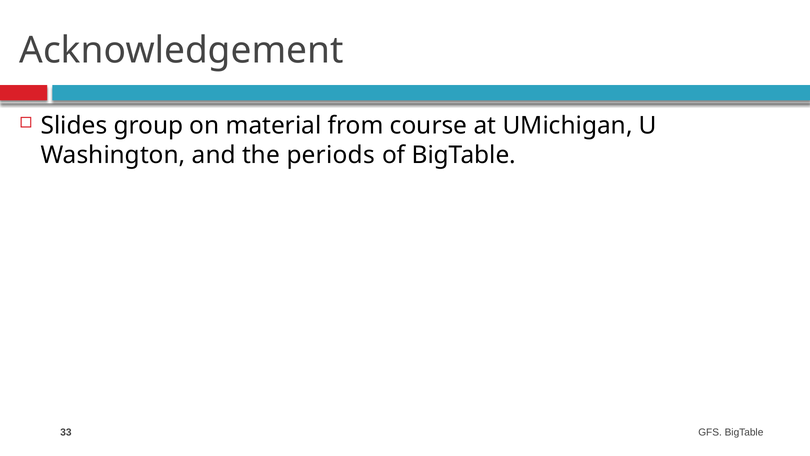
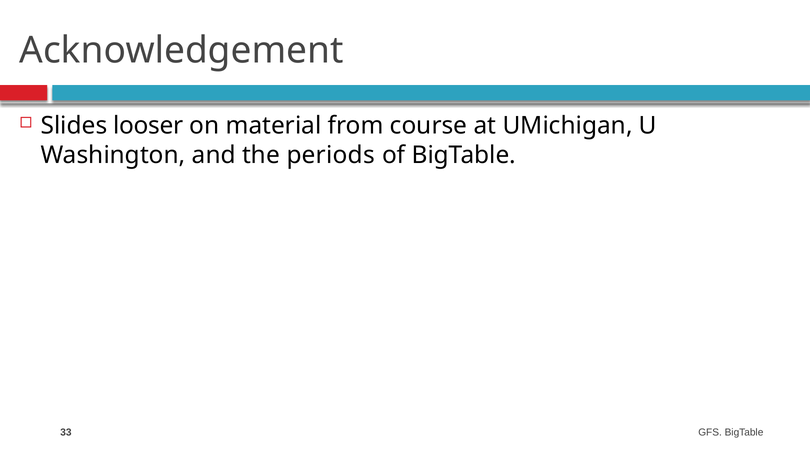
group: group -> looser
